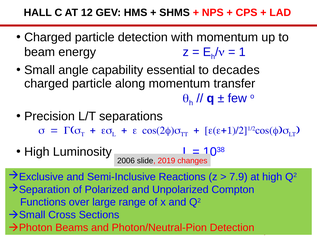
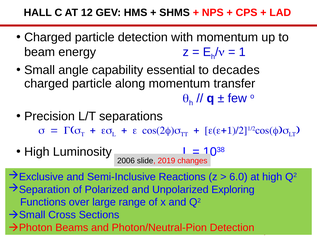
7.9: 7.9 -> 6.0
Compton: Compton -> Exploring
